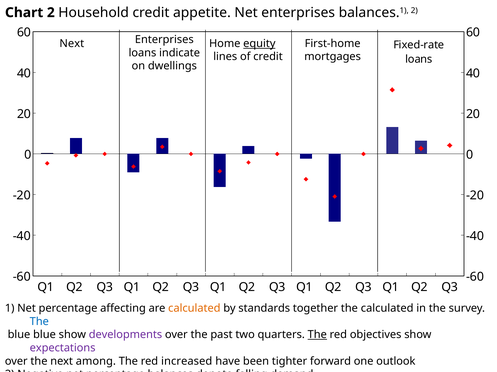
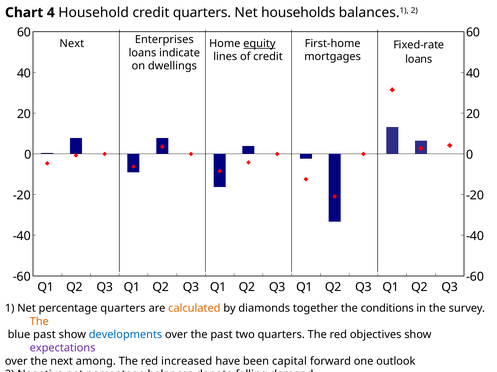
Chart 2: 2 -> 4
credit appetite: appetite -> quarters
Net enterprises: enterprises -> households
percentage affecting: affecting -> quarters
standards: standards -> diamonds
the calculated: calculated -> conditions
The at (39, 322) colour: blue -> orange
blue blue: blue -> past
developments colour: purple -> blue
The at (317, 335) underline: present -> none
tighter: tighter -> capital
